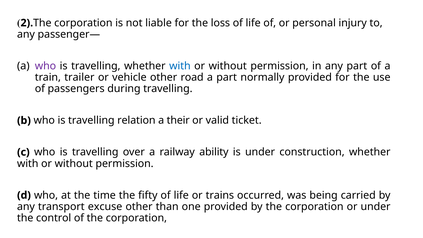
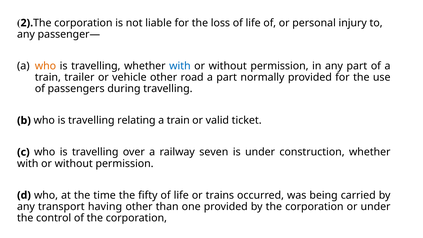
who at (46, 66) colour: purple -> orange
relation: relation -> relating
their at (178, 120): their -> train
ability: ability -> seven
excuse: excuse -> having
